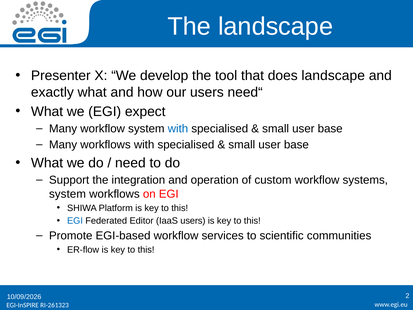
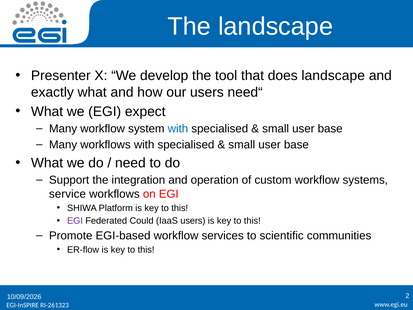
system at (67, 194): system -> service
EGI at (75, 221) colour: blue -> purple
Editor: Editor -> Could
